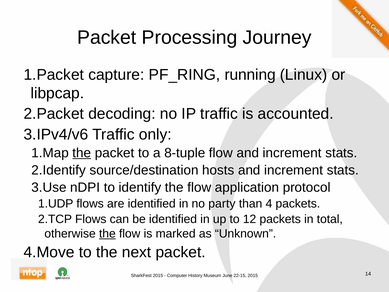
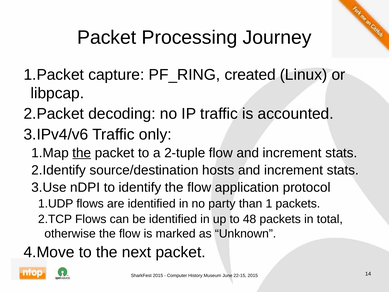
running: running -> created
8-tuple: 8-tuple -> 2-tuple
4: 4 -> 1
12: 12 -> 48
the at (107, 233) underline: present -> none
